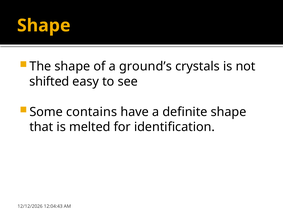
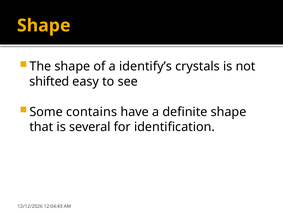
ground’s: ground’s -> identify’s
melted: melted -> several
